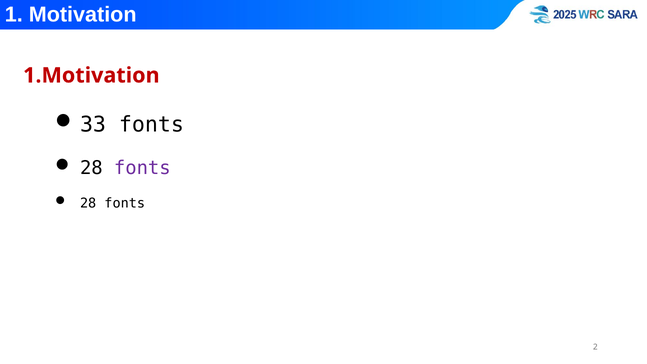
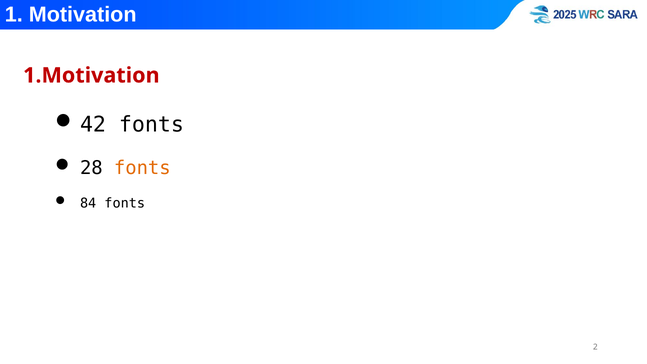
33: 33 -> 42
fonts at (142, 168) colour: purple -> orange
28 at (88, 203): 28 -> 84
